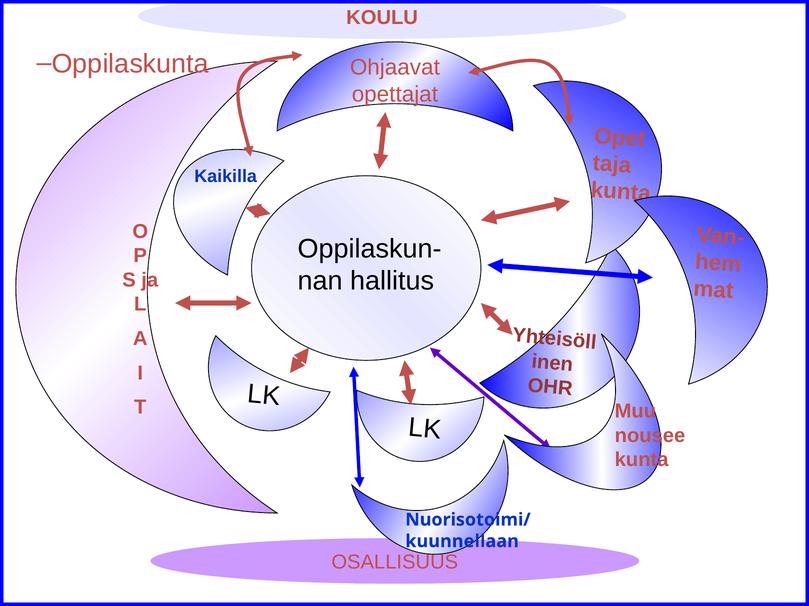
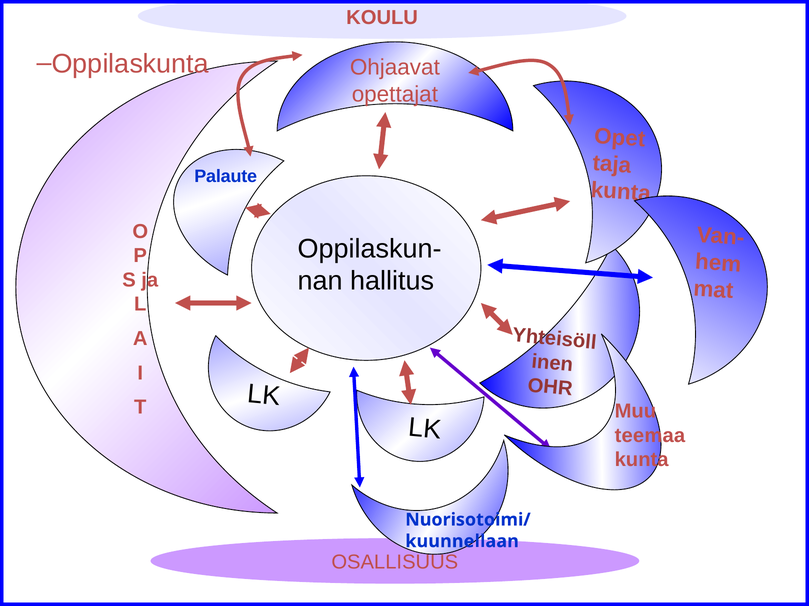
Kaikilla: Kaikilla -> Palaute
nousee: nousee -> teemaa
